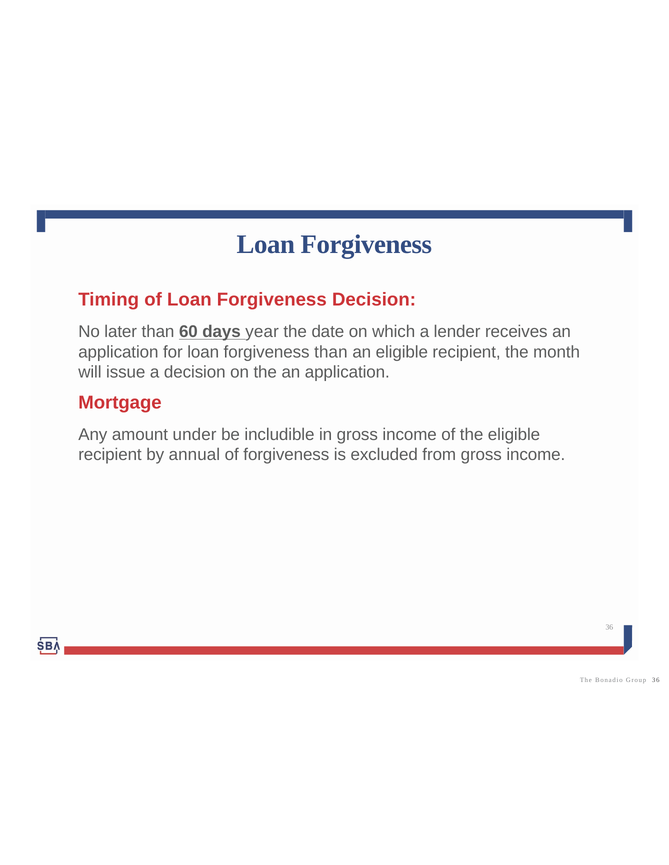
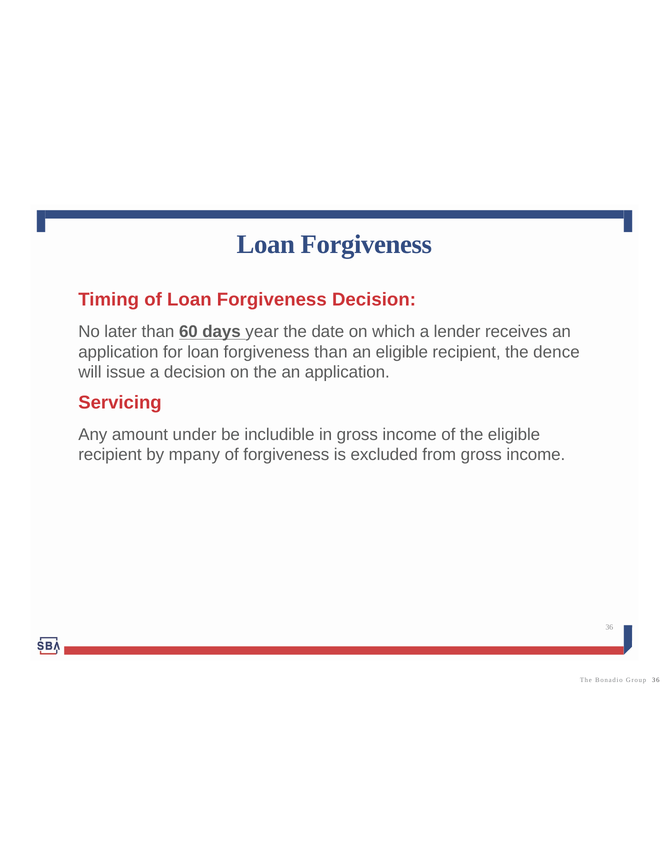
month: month -> dence
Mortgage: Mortgage -> Servicing
annual: annual -> mpany
